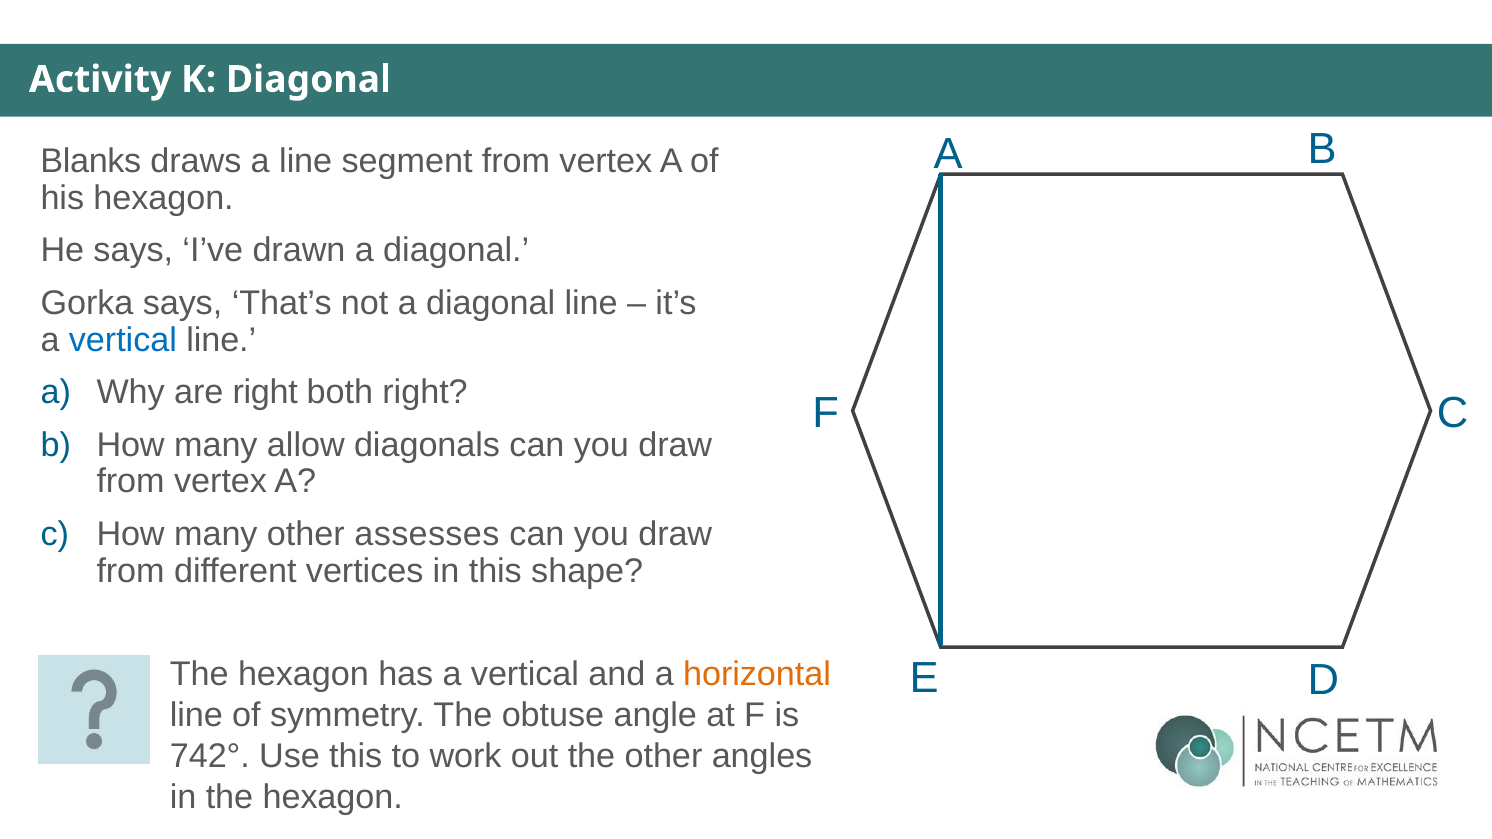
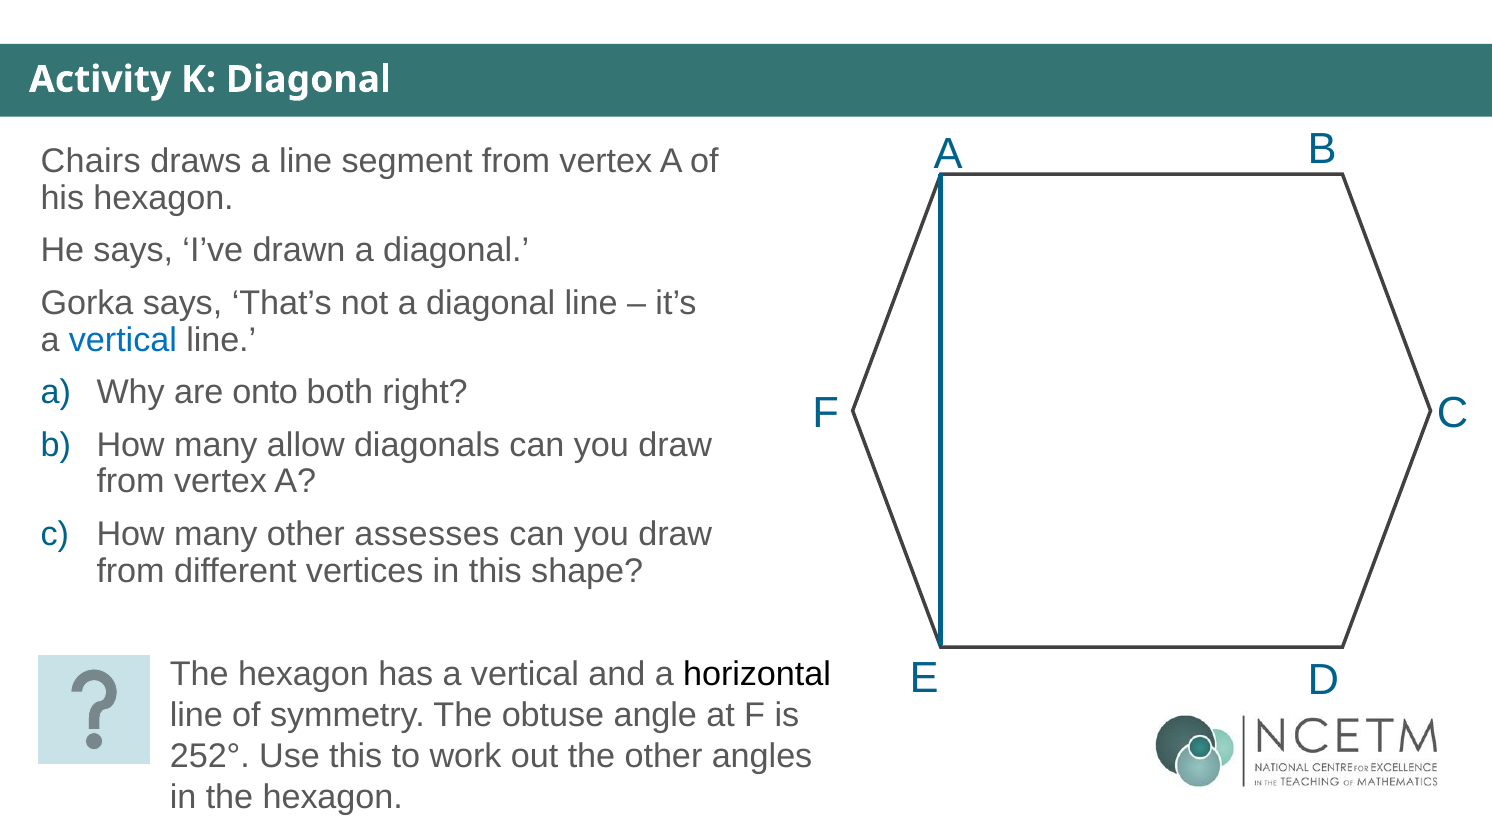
Blanks: Blanks -> Chairs
are right: right -> onto
horizontal colour: orange -> black
742°: 742° -> 252°
